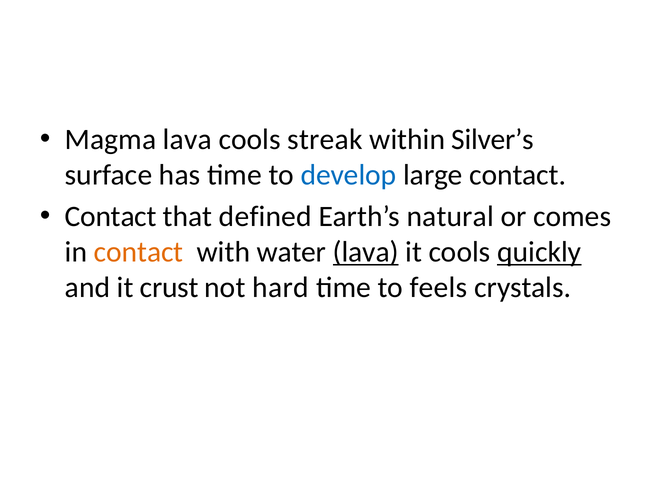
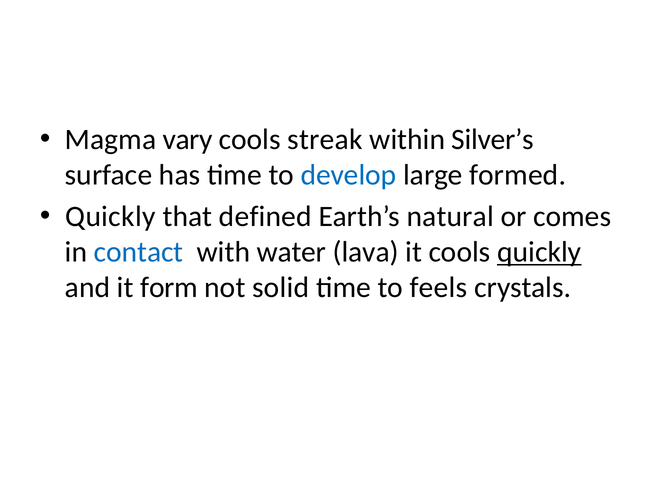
Magma lava: lava -> vary
large contact: contact -> formed
Contact at (111, 217): Contact -> Quickly
contact at (139, 252) colour: orange -> blue
lava at (366, 252) underline: present -> none
crust: crust -> form
hard: hard -> solid
